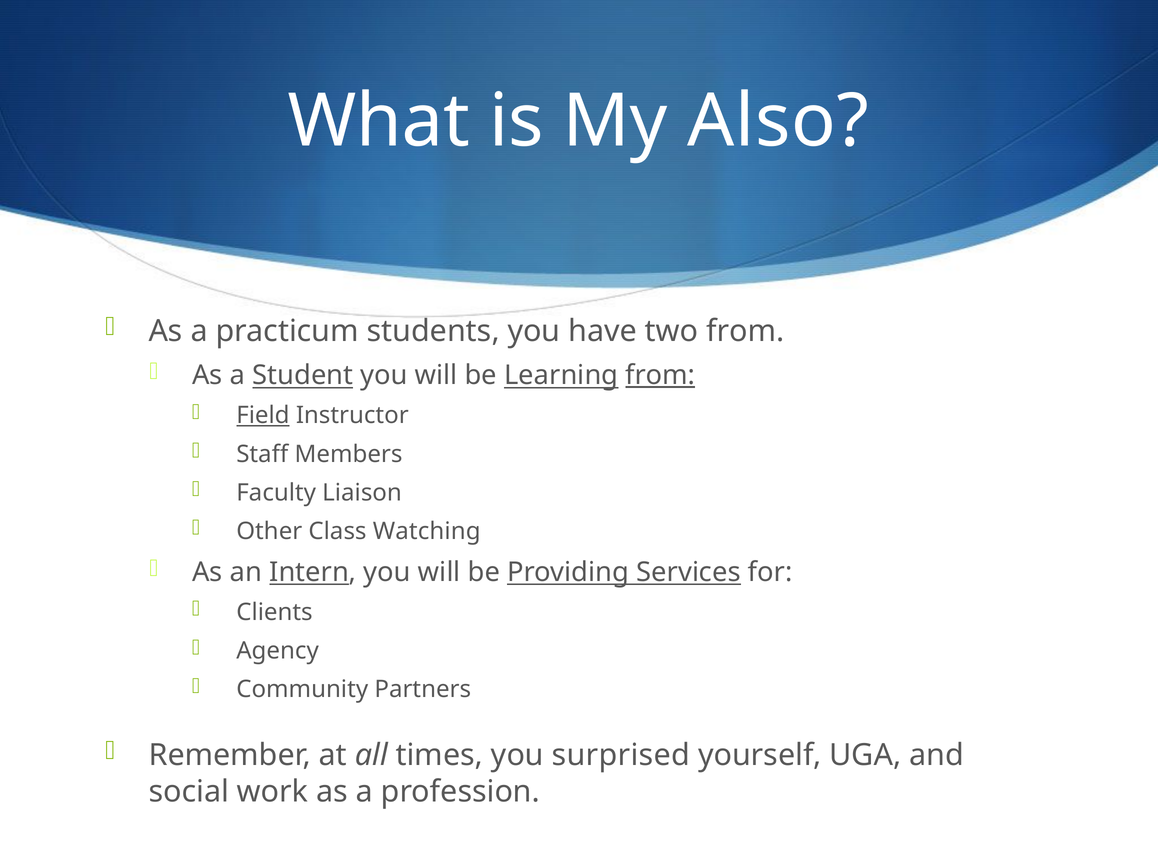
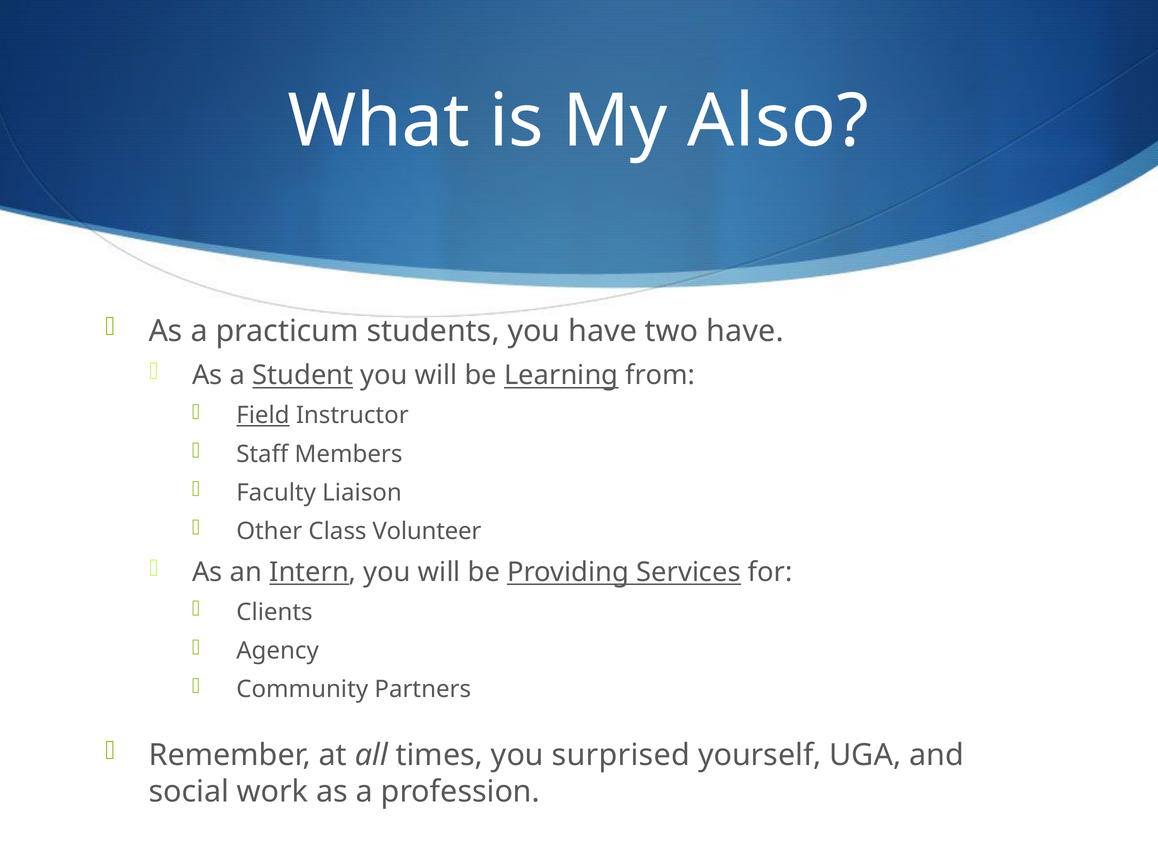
two from: from -> have
from at (660, 375) underline: present -> none
Watching: Watching -> Volunteer
